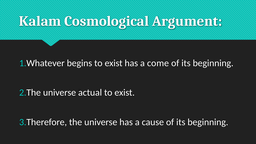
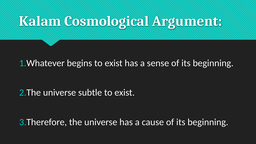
come: come -> sense
actual: actual -> subtle
